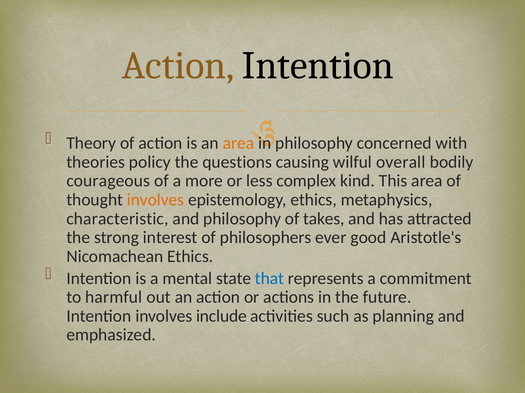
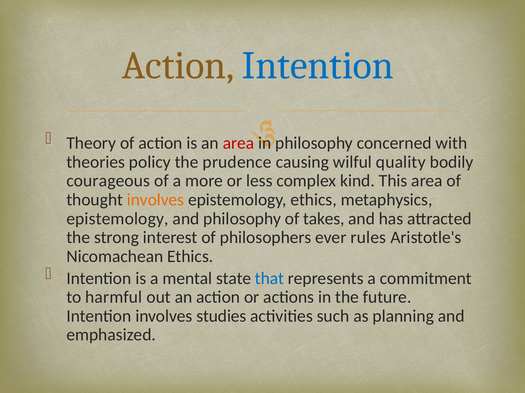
Intention at (318, 66) colour: black -> blue
area at (238, 143) colour: orange -> red
questions: questions -> prudence
overall: overall -> quality
characteristic at (117, 219): characteristic -> epistemology
good: good -> rules
include: include -> studies
